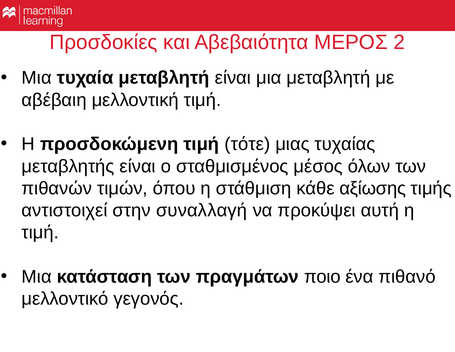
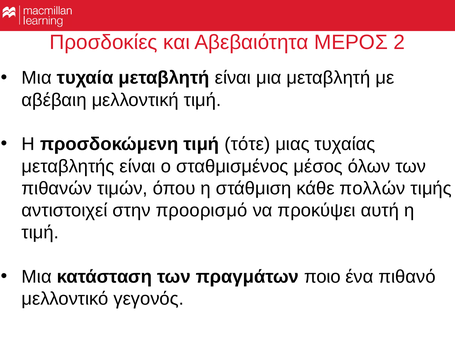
αξίωσης: αξίωσης -> πολλών
συναλλαγή: συναλλαγή -> προορισμό
